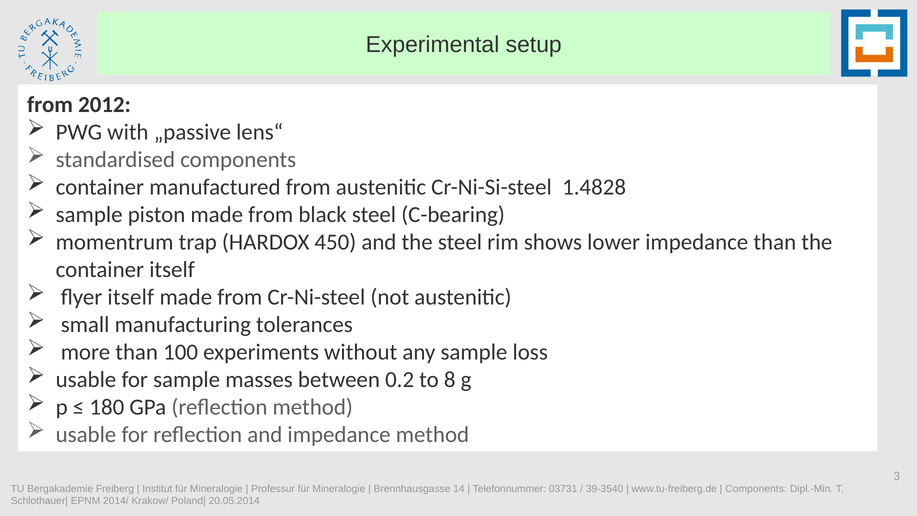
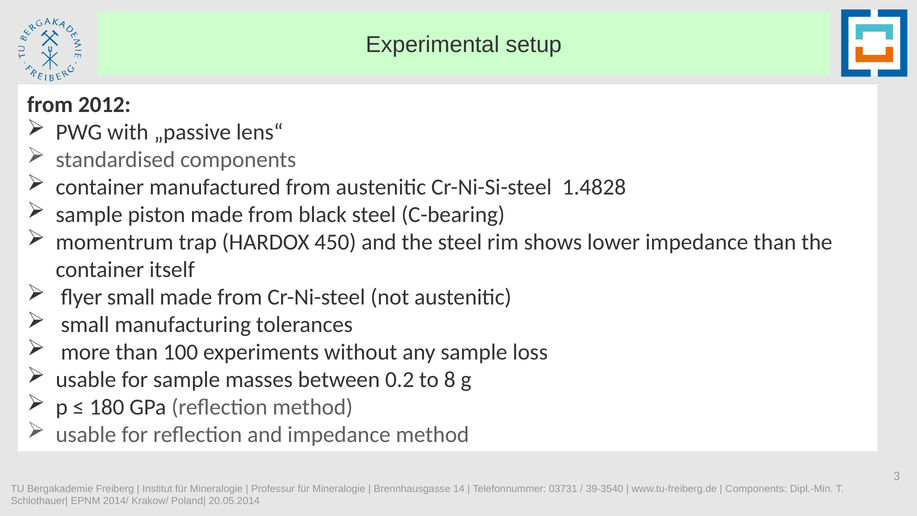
flyer itself: itself -> small
